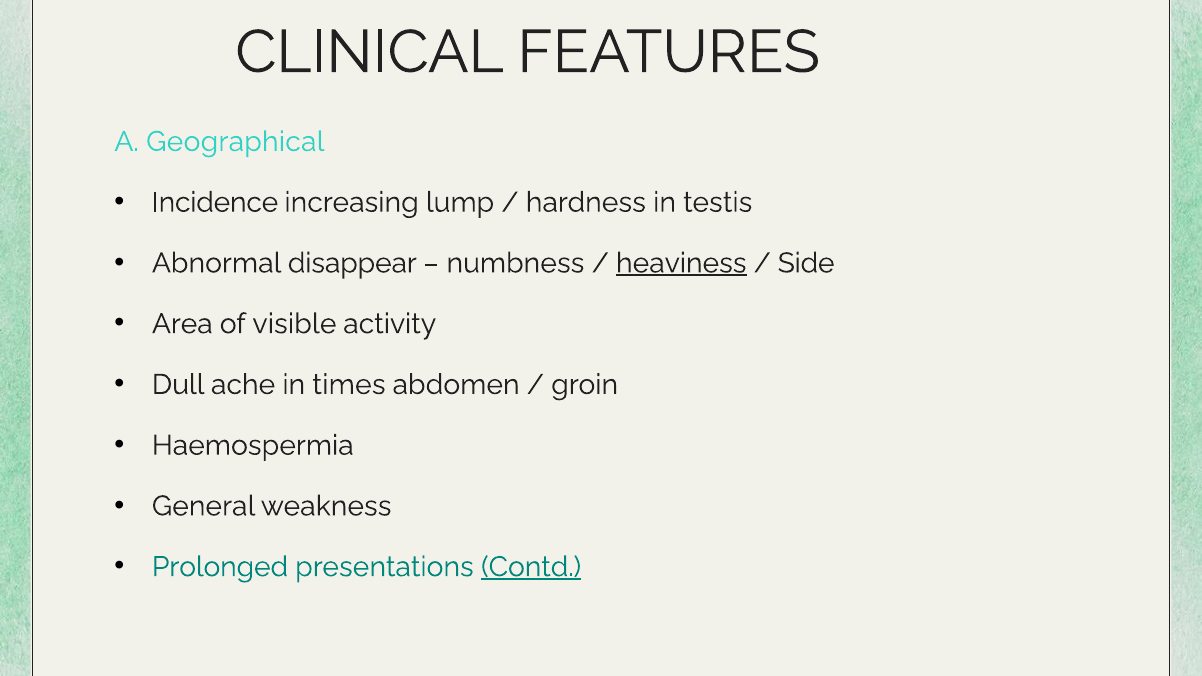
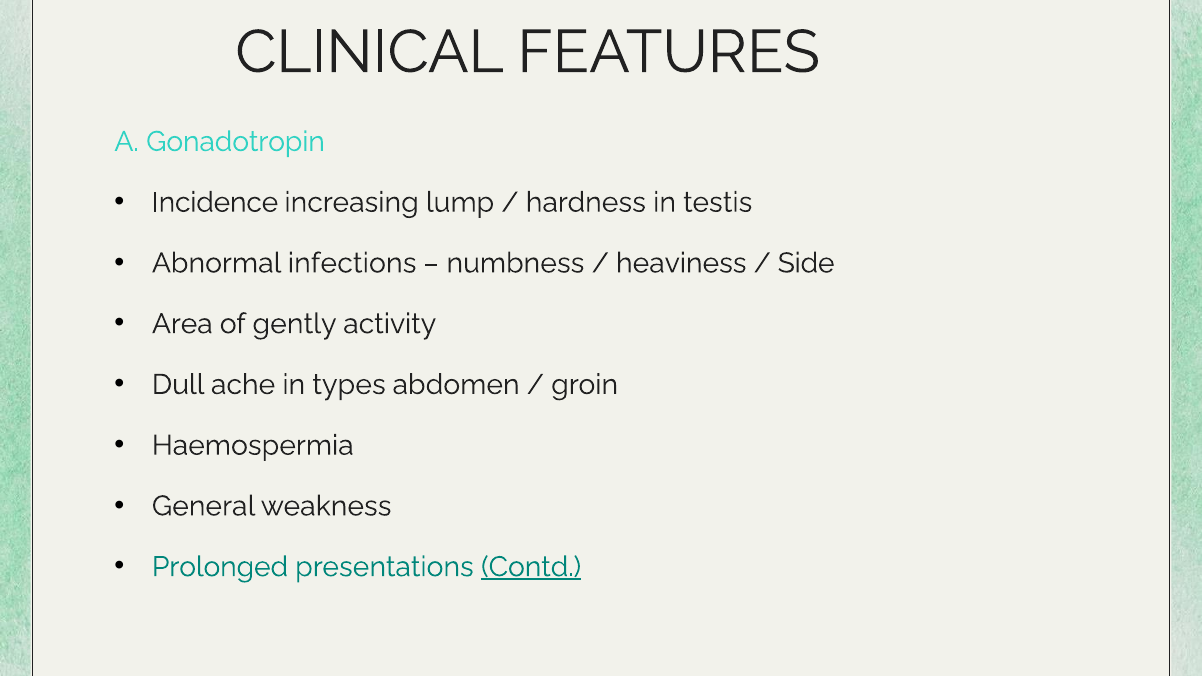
Geographical: Geographical -> Gonadotropin
disappear: disappear -> infections
heaviness underline: present -> none
visible: visible -> gently
times: times -> types
